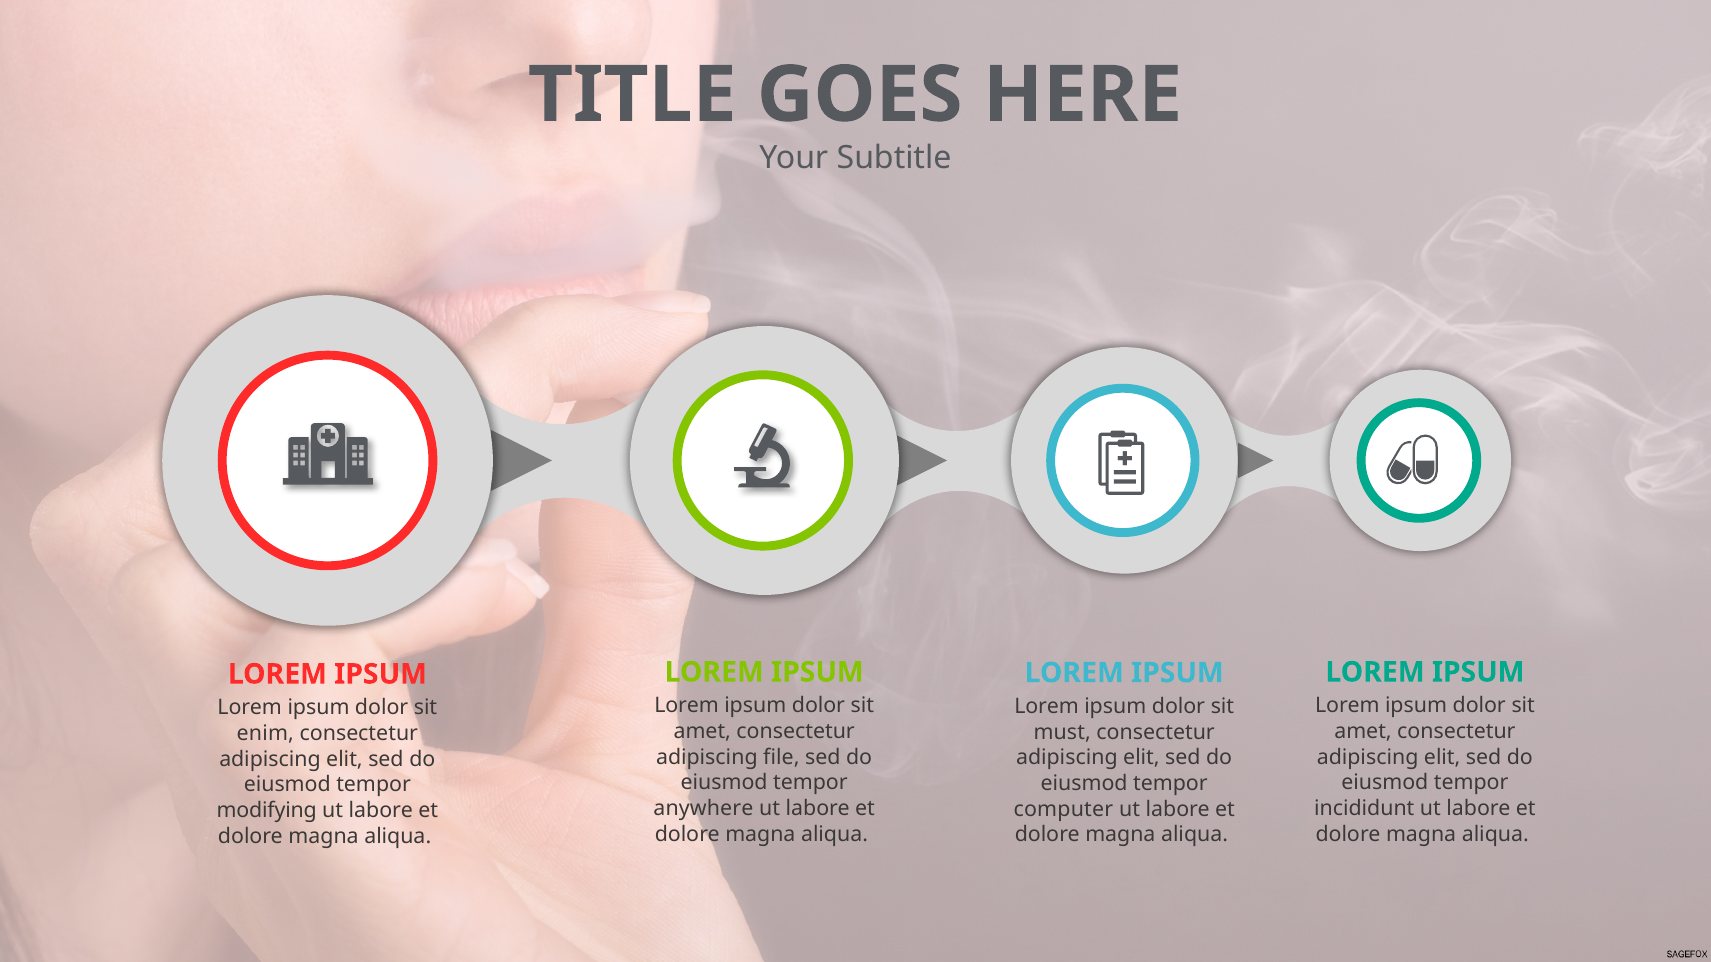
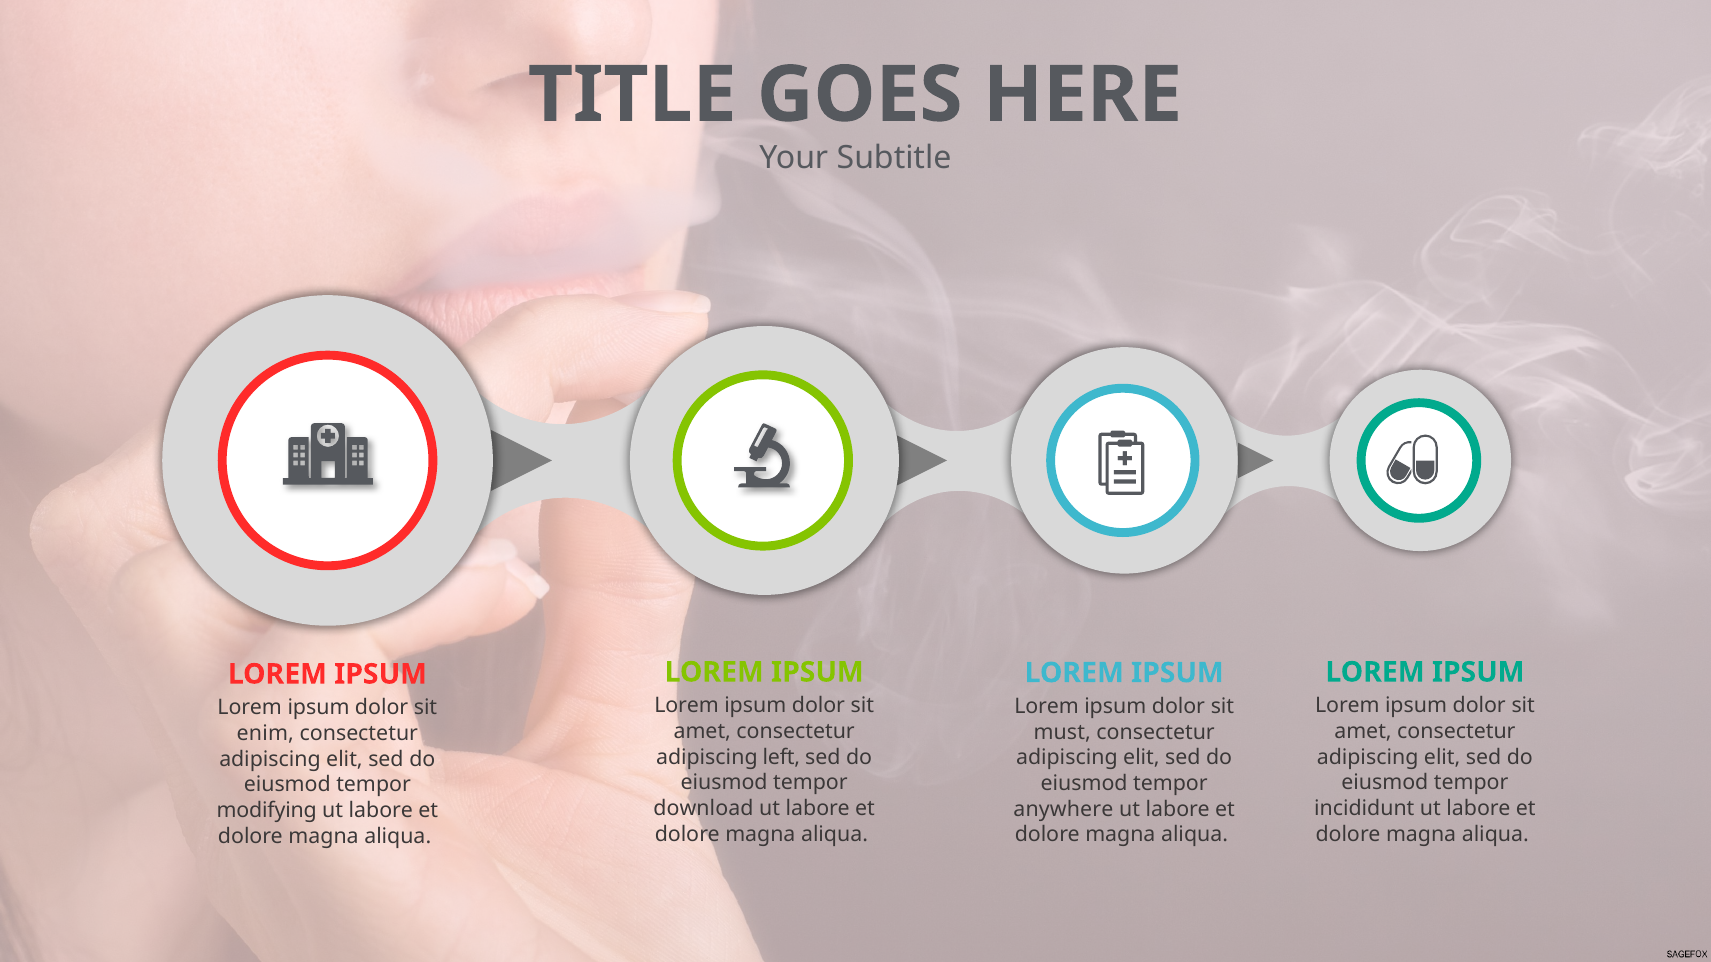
file: file -> left
anywhere: anywhere -> download
computer: computer -> anywhere
